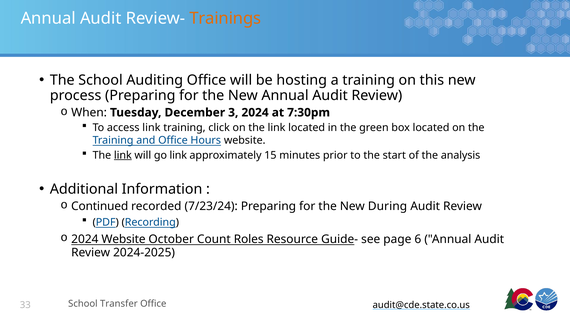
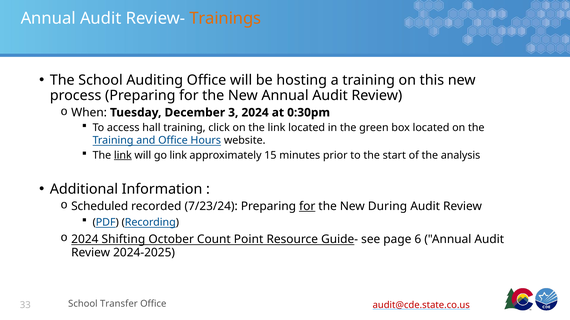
7:30pm: 7:30pm -> 0:30pm
access link: link -> hall
Continued: Continued -> Scheduled
for at (307, 206) underline: none -> present
2024 Website: Website -> Shifting
Roles: Roles -> Point
audit@cde.state.co.us colour: black -> red
